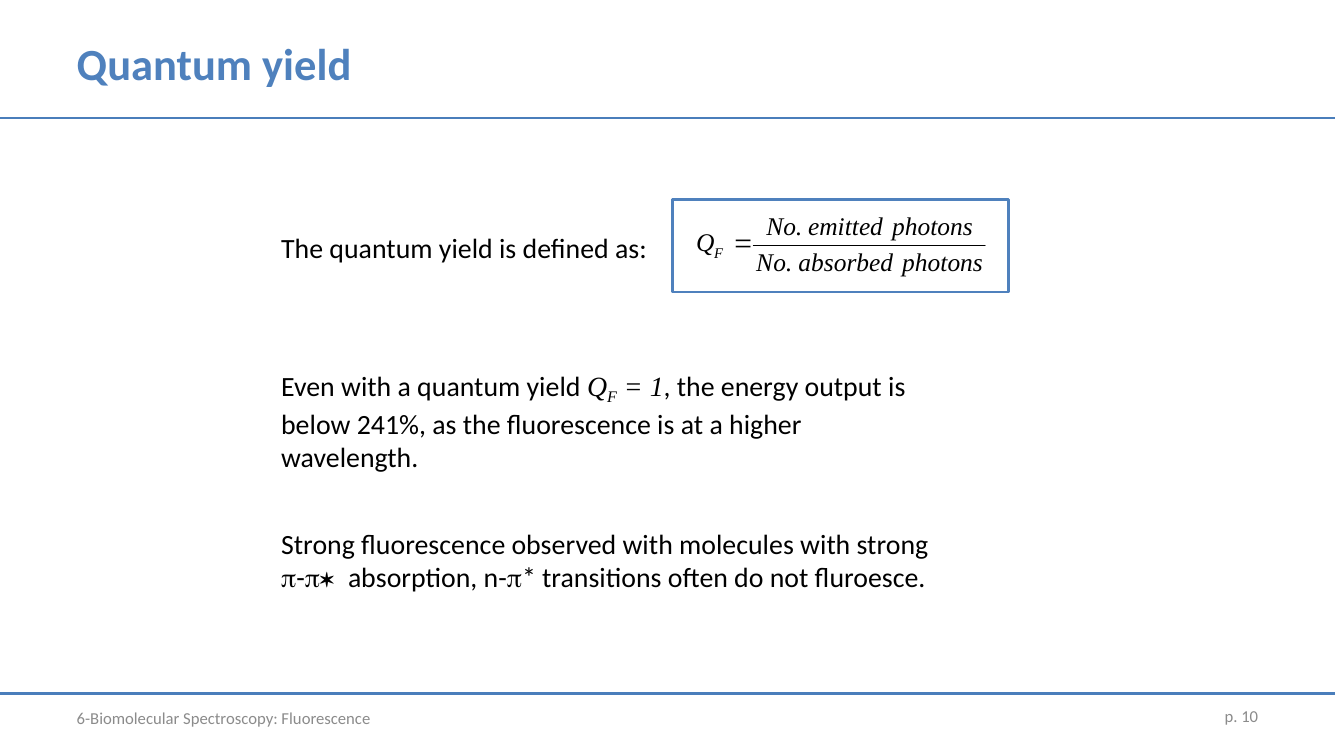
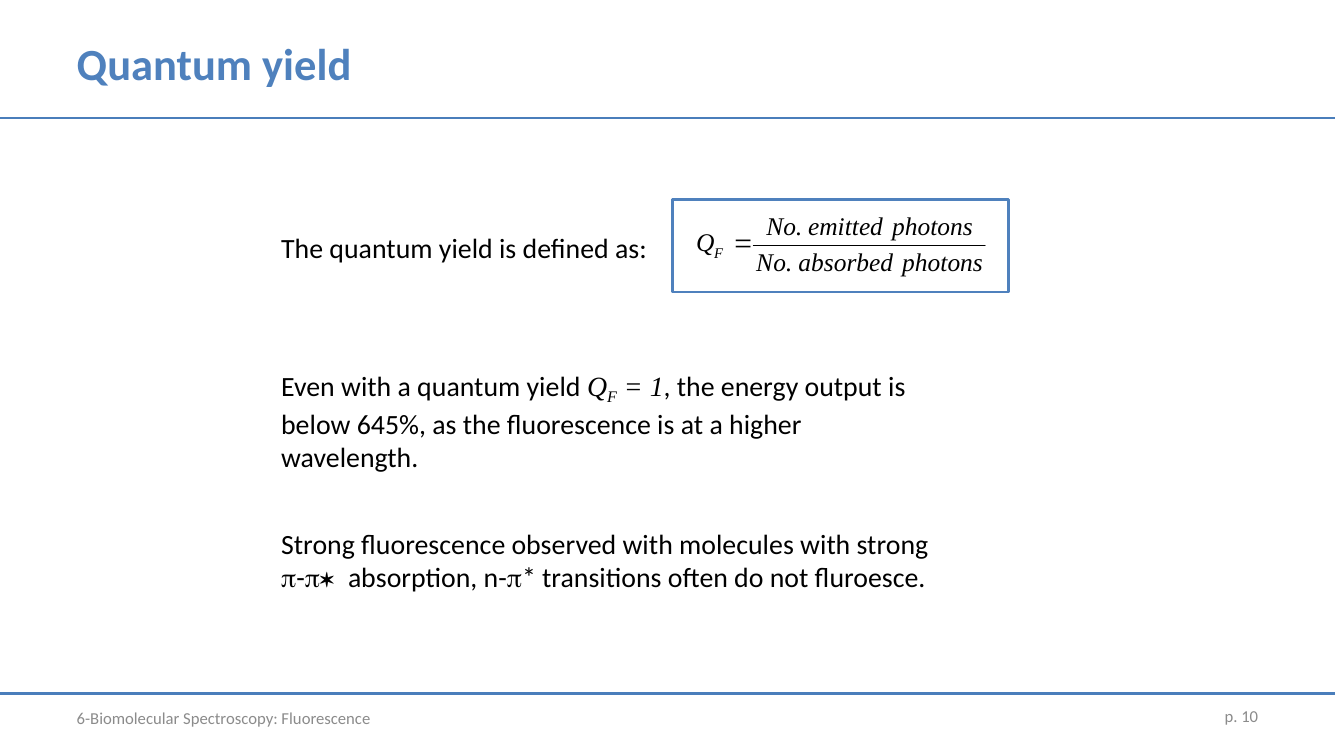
241%: 241% -> 645%
